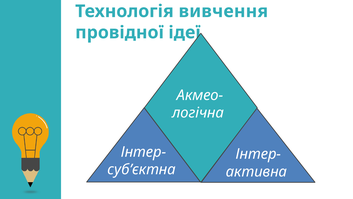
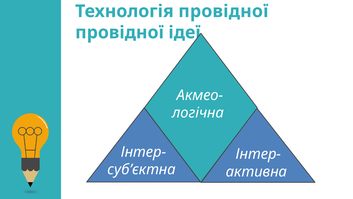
Технологія вивчення: вивчення -> провідної
